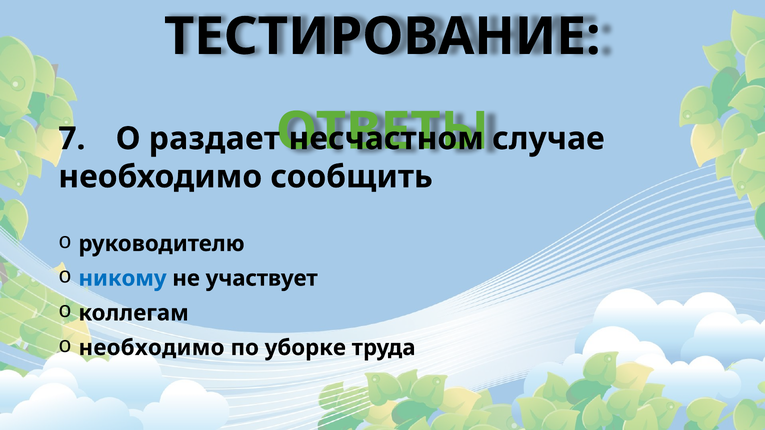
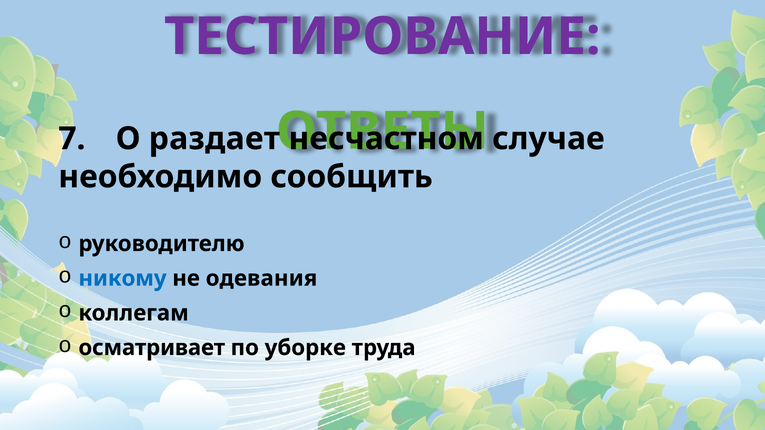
ТЕСТИРОВАНИЕ colour: black -> purple
участвует: участвует -> одевания
необходимо at (151, 348): необходимо -> осматривает
